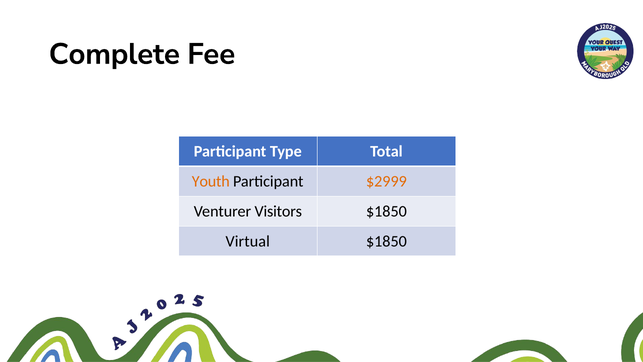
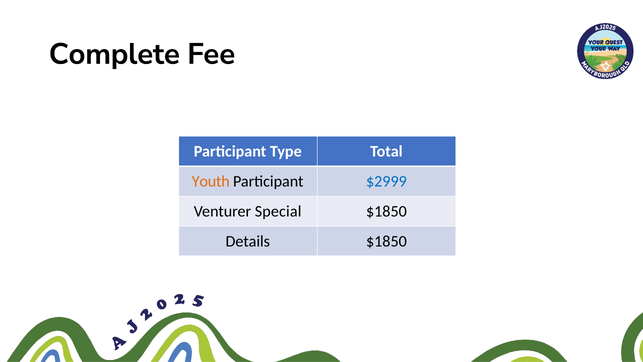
$2999 colour: orange -> blue
Visitors: Visitors -> Special
Virtual: Virtual -> Details
